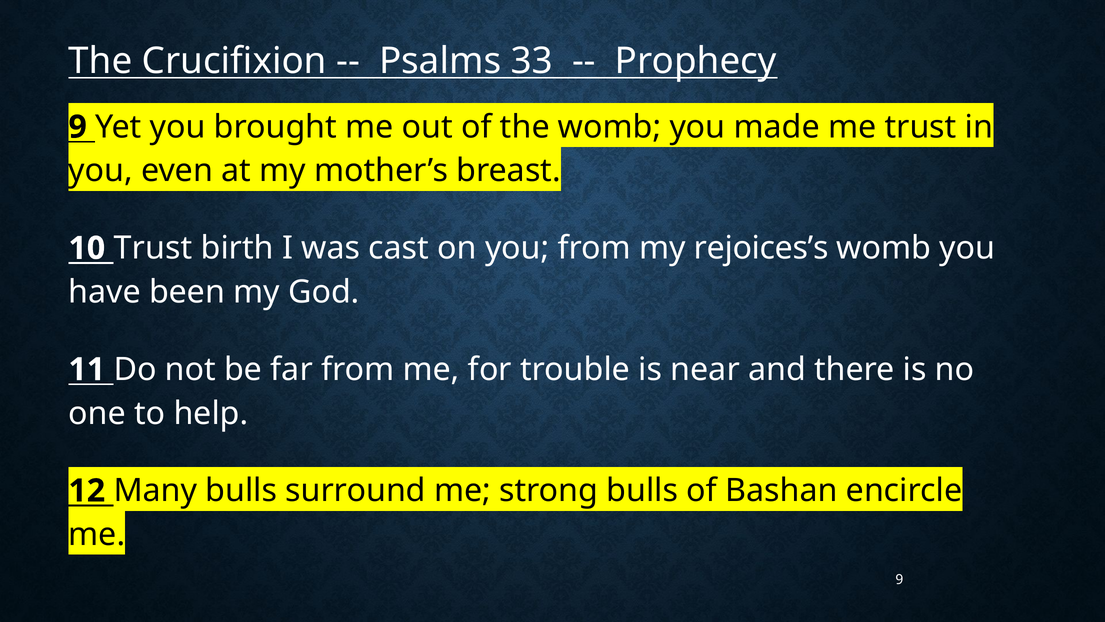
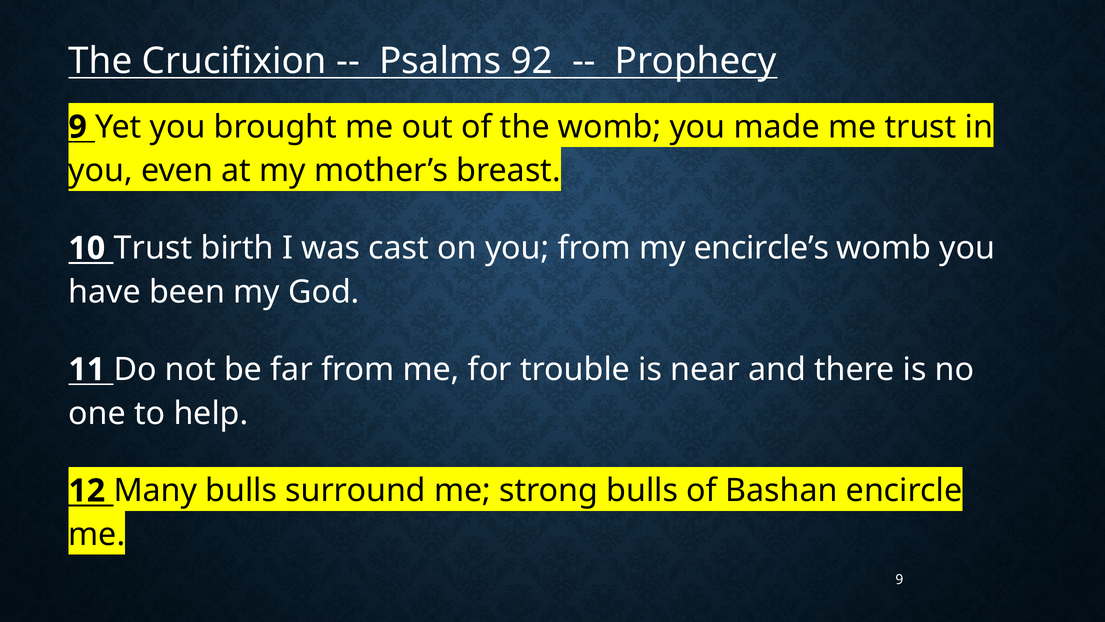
33: 33 -> 92
rejoices’s: rejoices’s -> encircle’s
